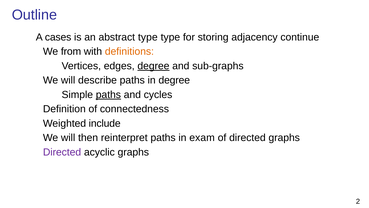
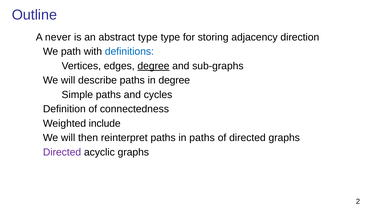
cases: cases -> never
continue: continue -> direction
from: from -> path
definitions colour: orange -> blue
paths at (108, 94) underline: present -> none
in exam: exam -> paths
